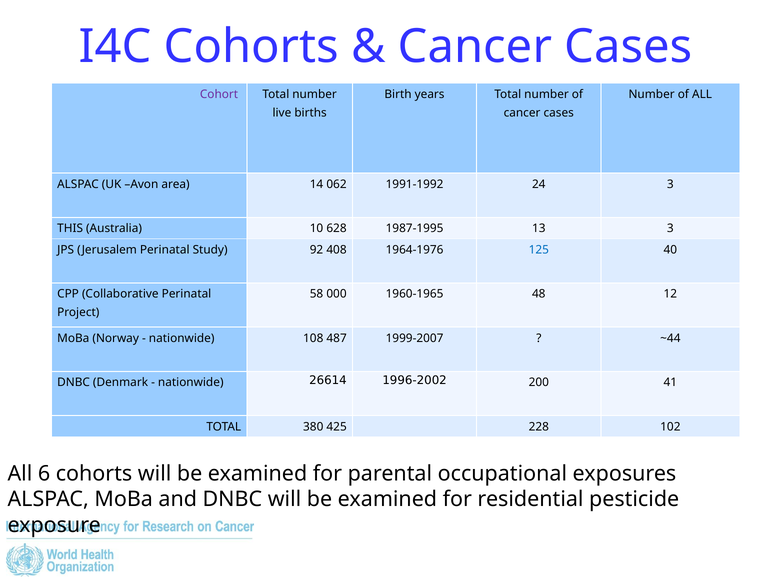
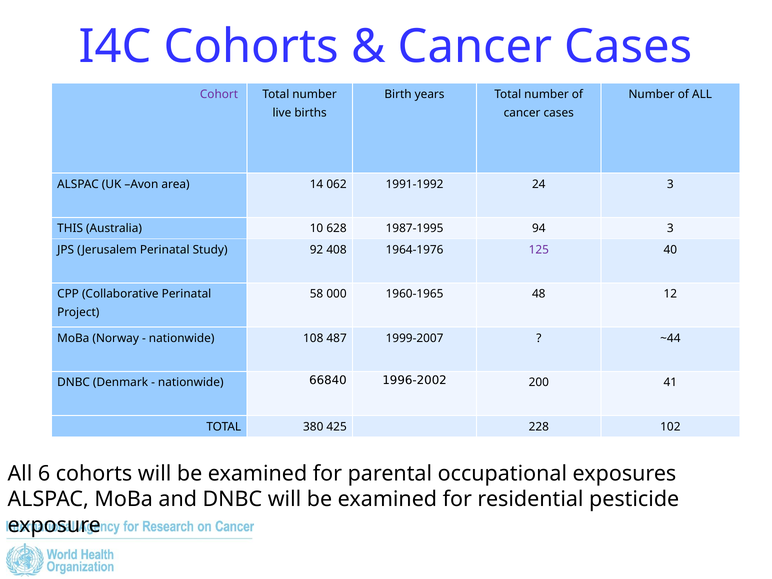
13: 13 -> 94
125 colour: blue -> purple
26614: 26614 -> 66840
